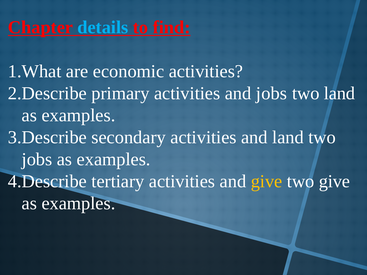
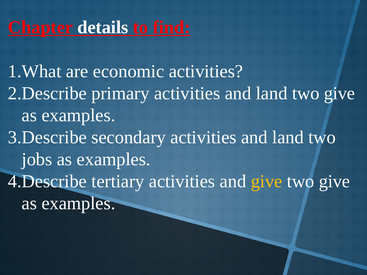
details colour: light blue -> white
primary activities and jobs: jobs -> land
land at (339, 93): land -> give
